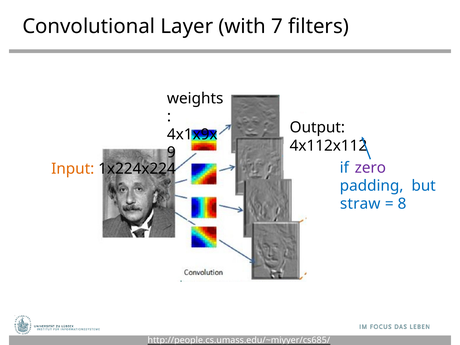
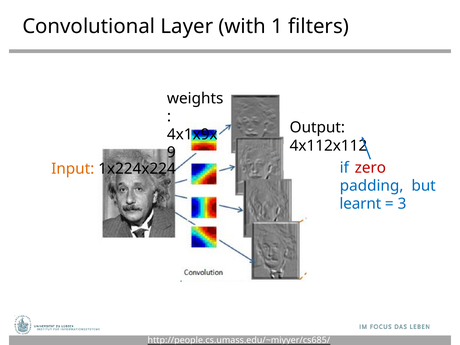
7: 7 -> 1
zero colour: purple -> red
straw: straw -> learnt
8: 8 -> 3
